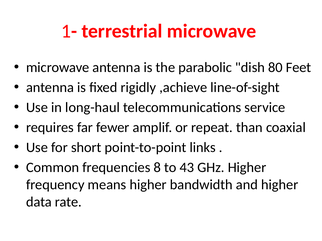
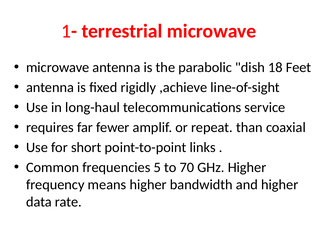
80: 80 -> 18
8: 8 -> 5
43: 43 -> 70
